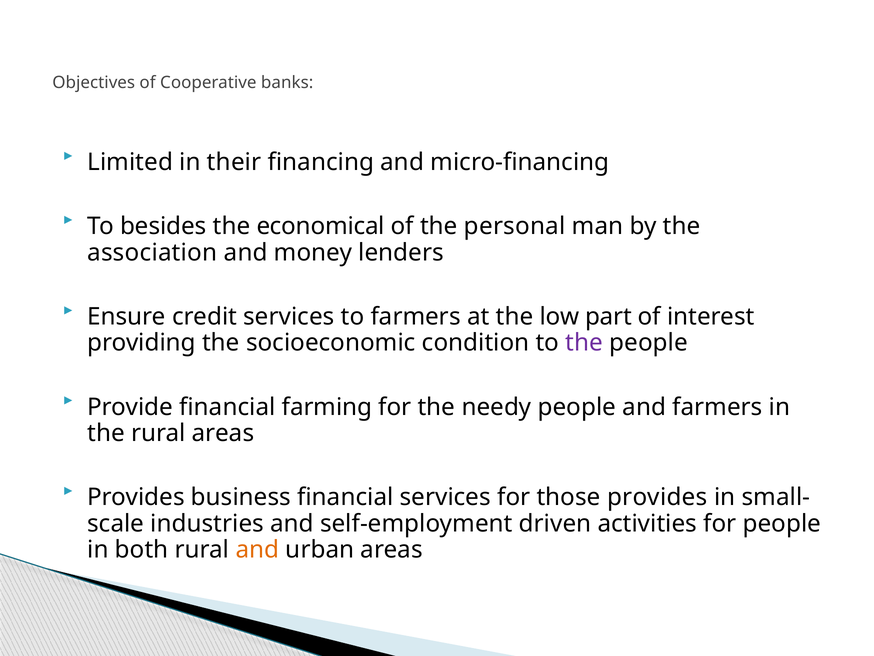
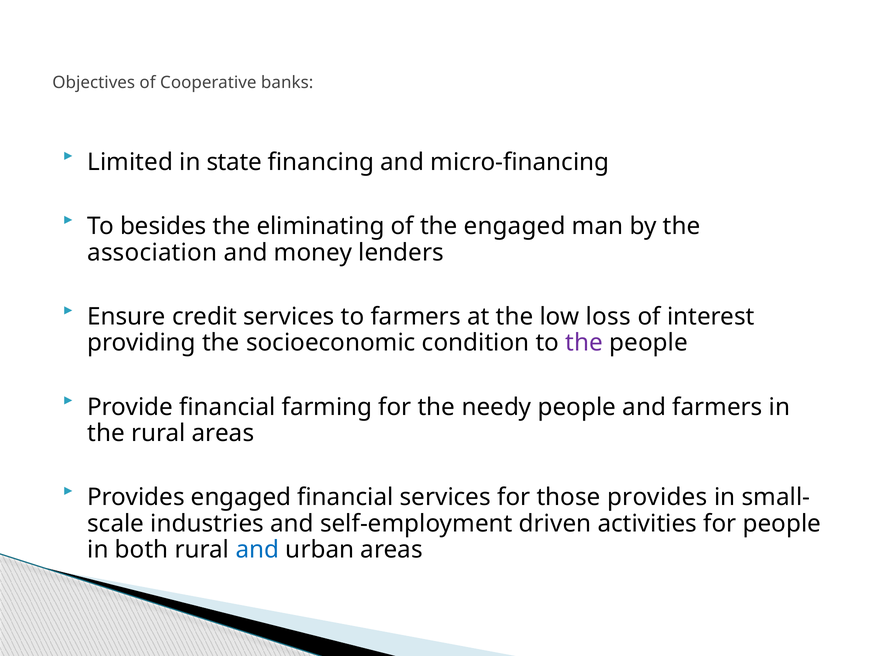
their: their -> state
economical: economical -> eliminating
the personal: personal -> engaged
part: part -> loss
Provides business: business -> engaged
and at (257, 549) colour: orange -> blue
